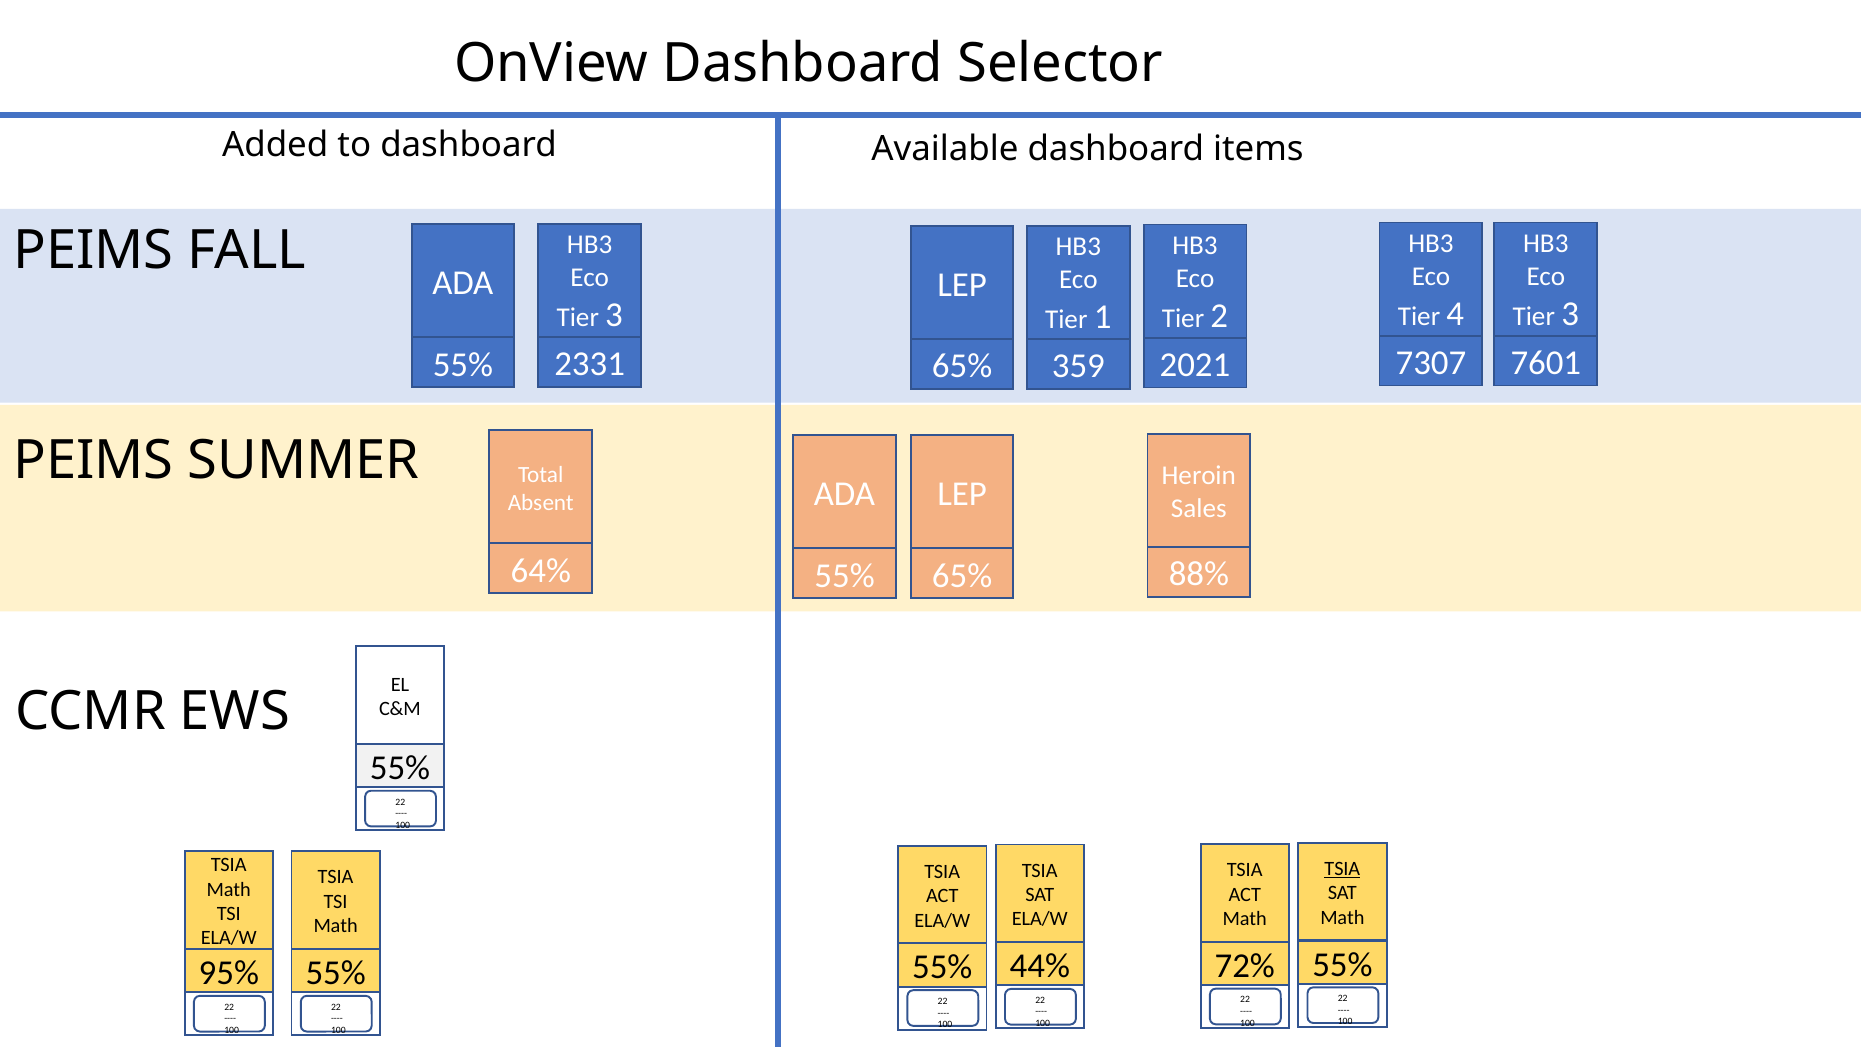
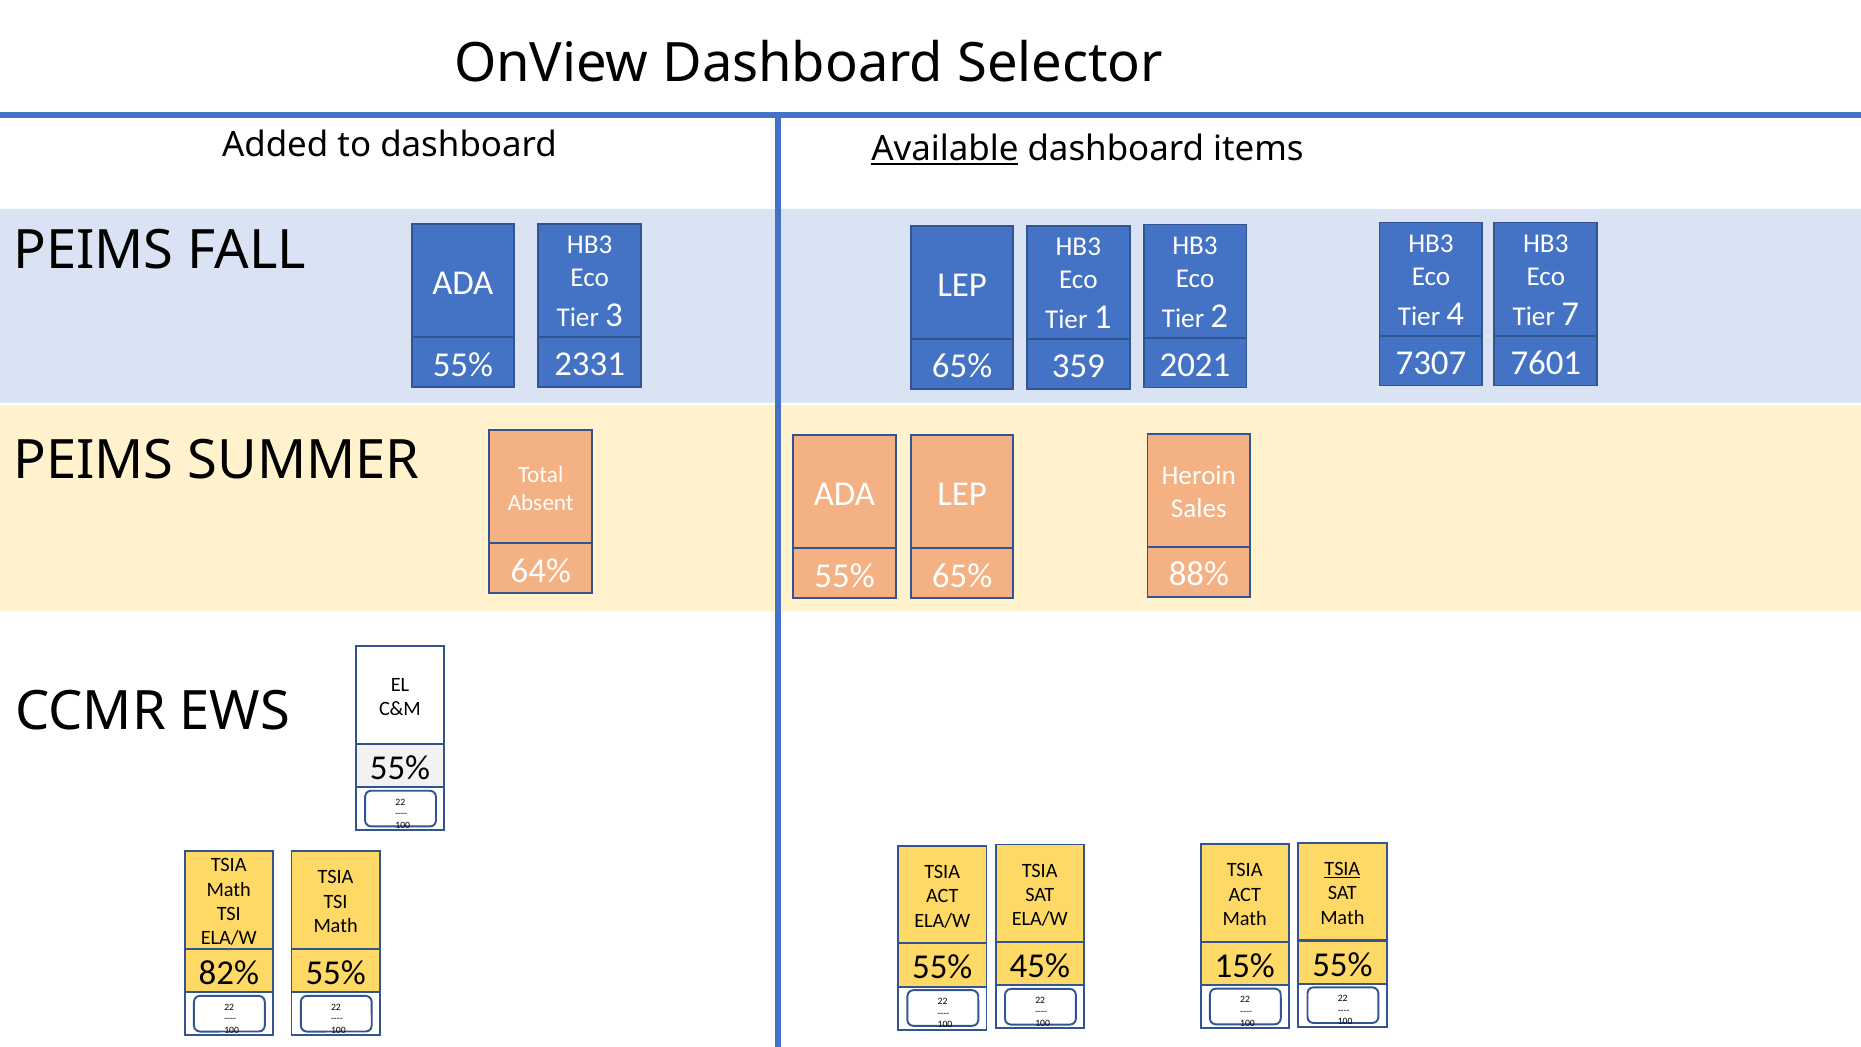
Available underline: none -> present
3 at (1570, 314): 3 -> 7
72%: 72% -> 15%
44%: 44% -> 45%
95%: 95% -> 82%
